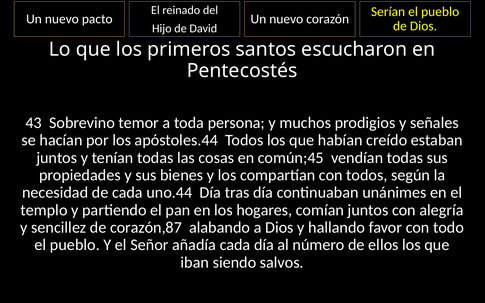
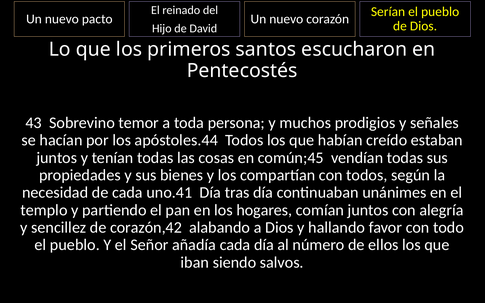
uno.44: uno.44 -> uno.41
corazón,87: corazón,87 -> corazón,42
